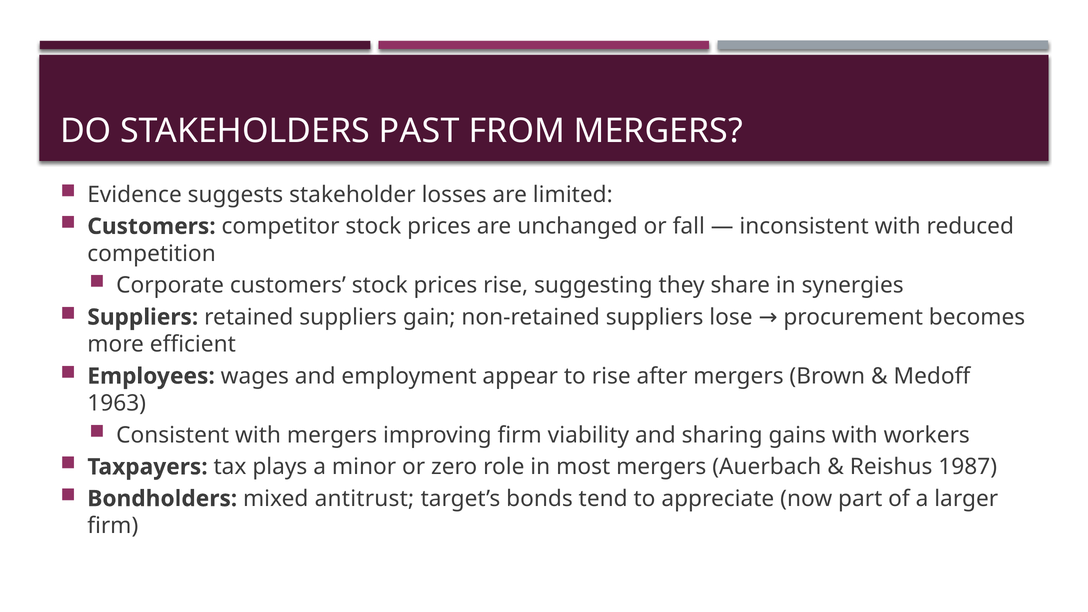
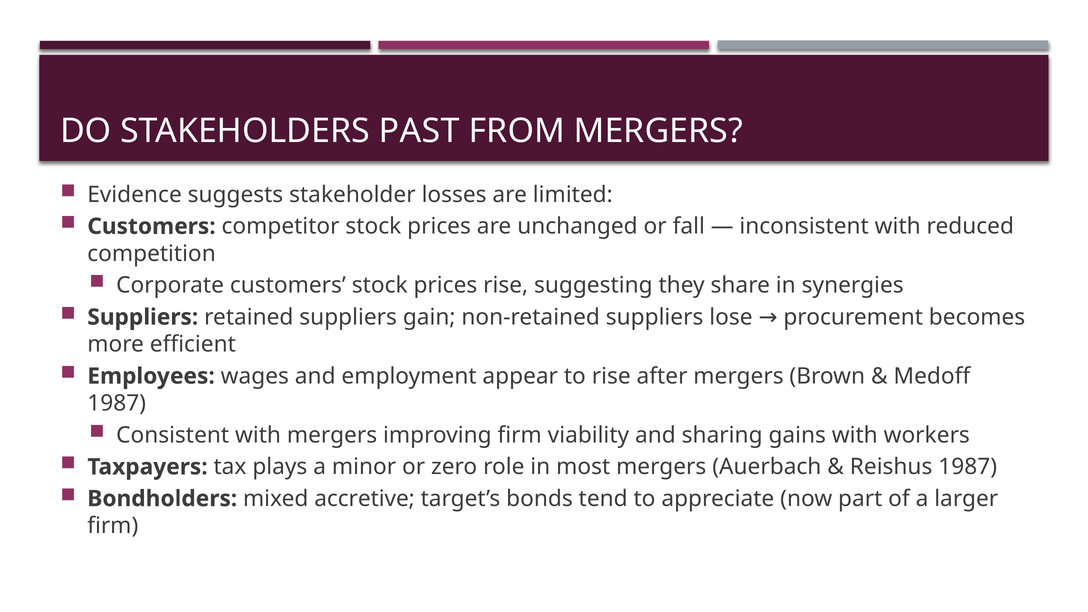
1963 at (117, 403): 1963 -> 1987
antitrust: antitrust -> accretive
